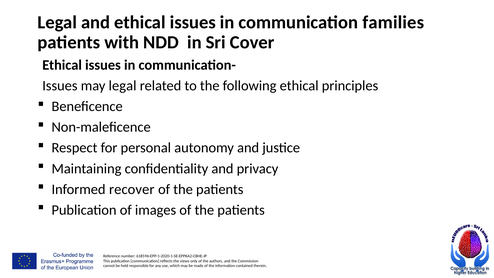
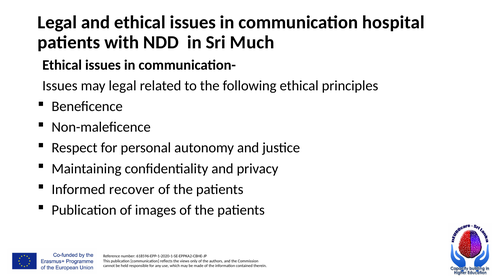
families: families -> hospital
Cover: Cover -> Much
